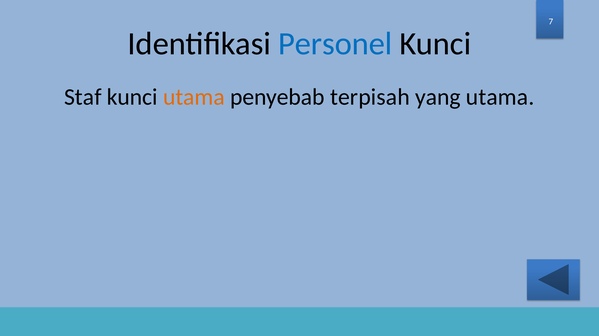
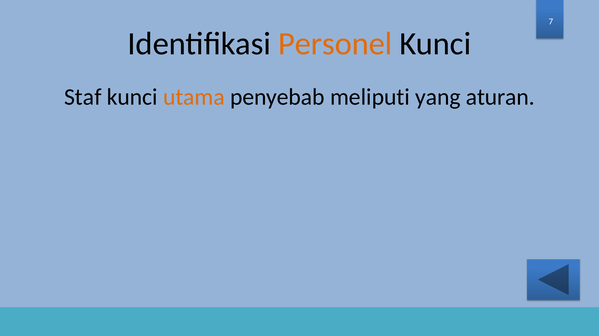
Personel colour: blue -> orange
terpisah: terpisah -> meliputi
yang utama: utama -> aturan
